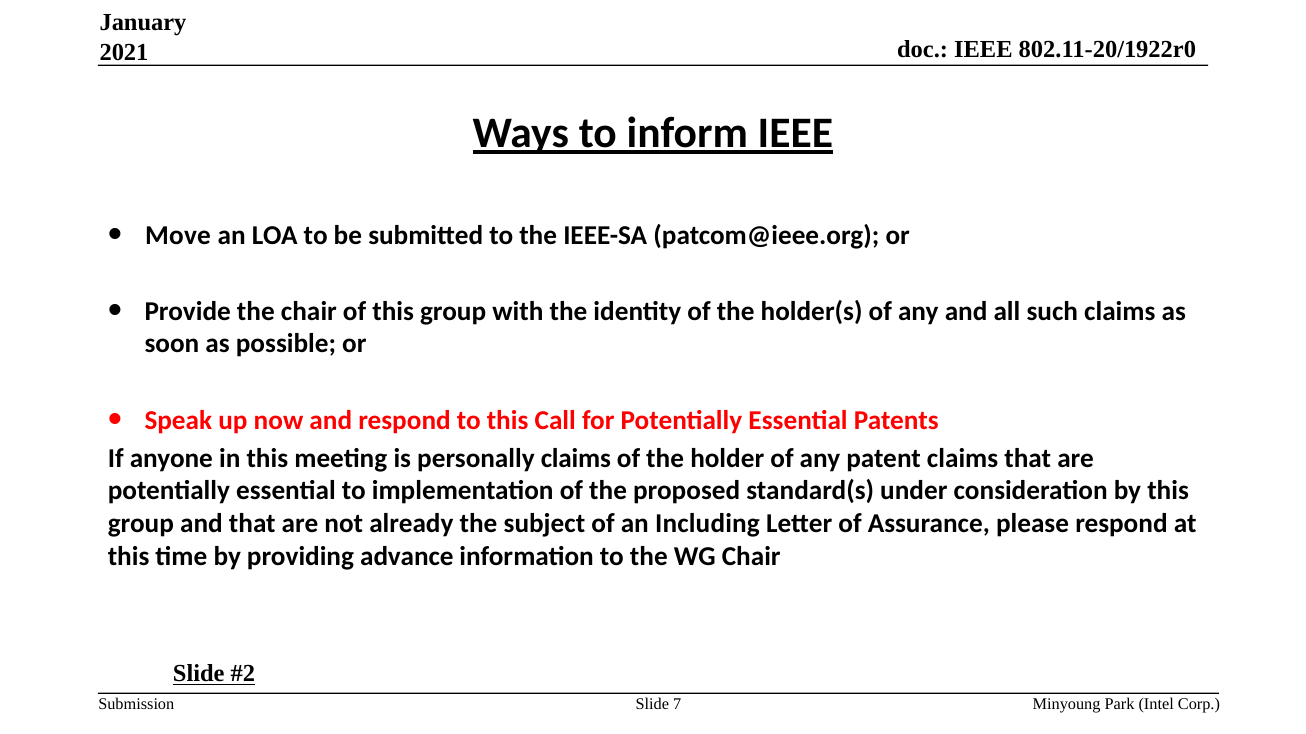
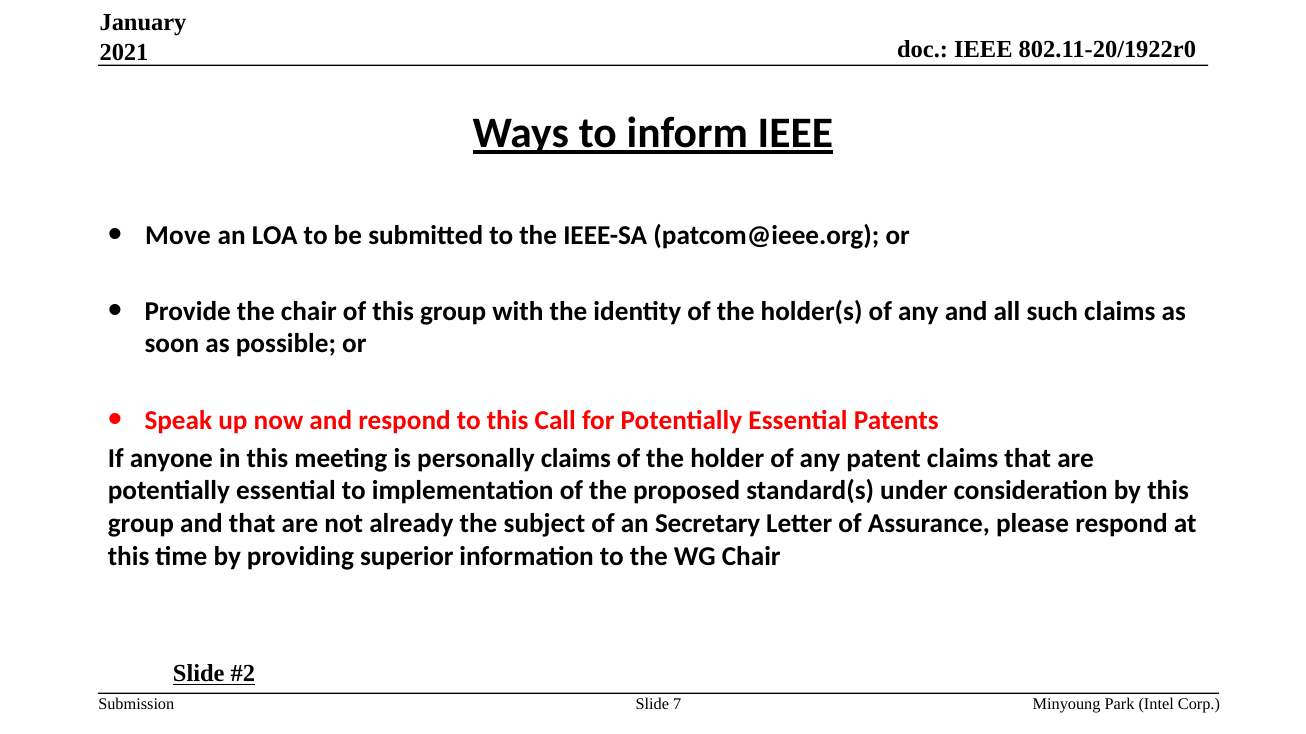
Including: Including -> Secretary
advance: advance -> superior
